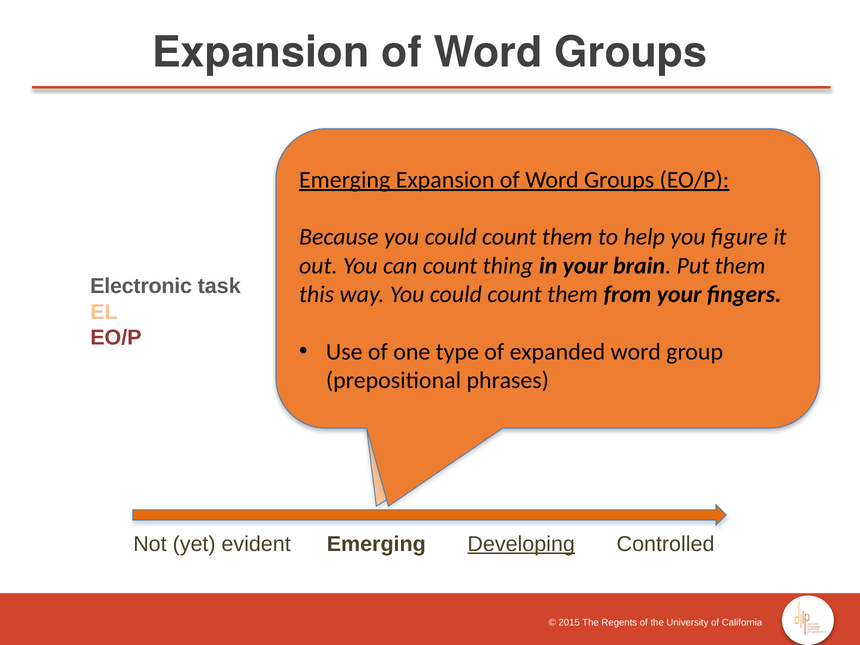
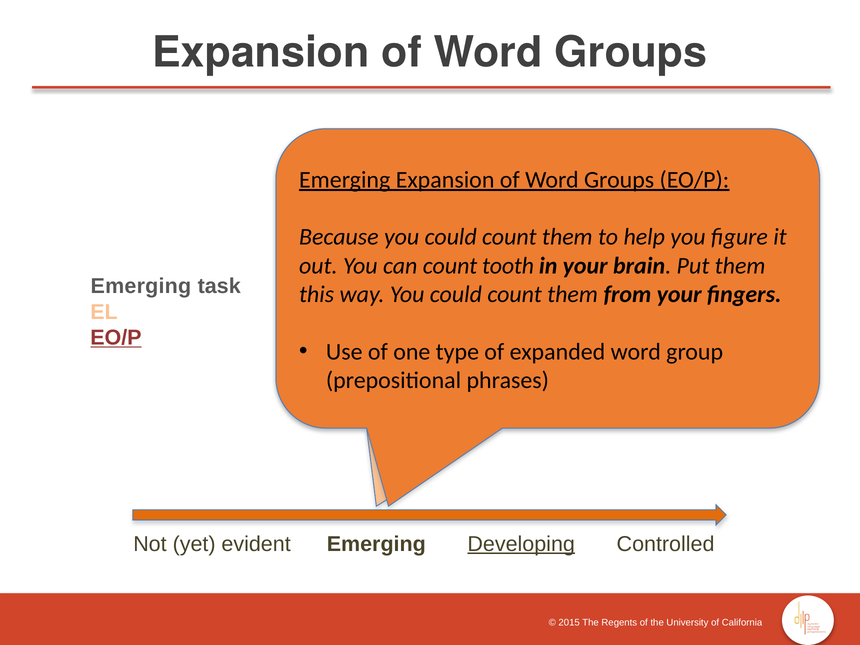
thing: thing -> tooth
Electronic at (141, 286): Electronic -> Emerging
EO/P at (116, 338) underline: none -> present
